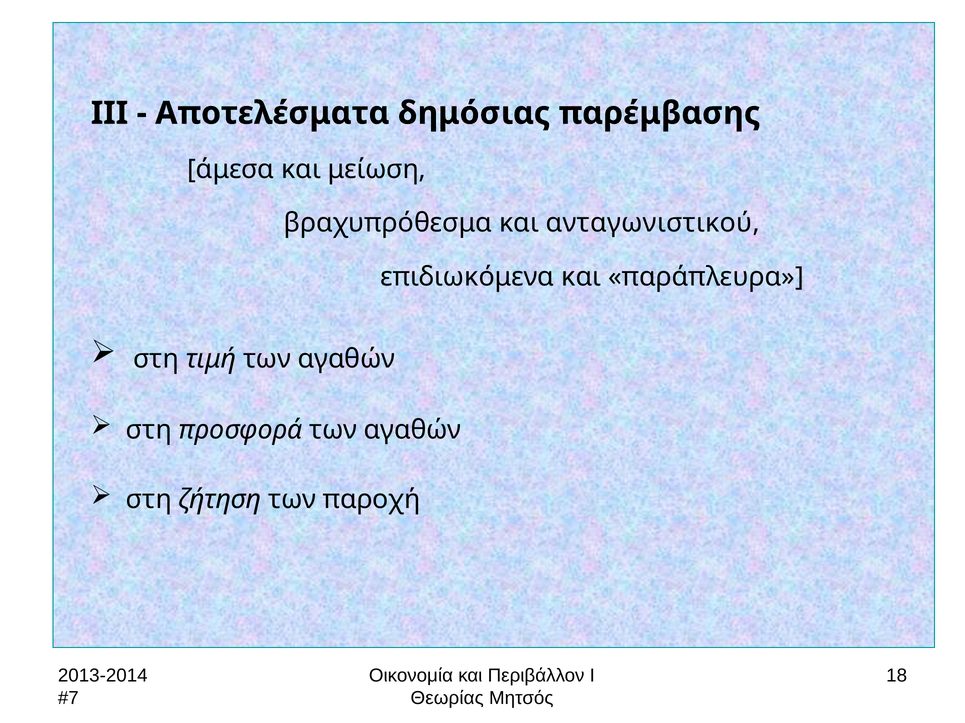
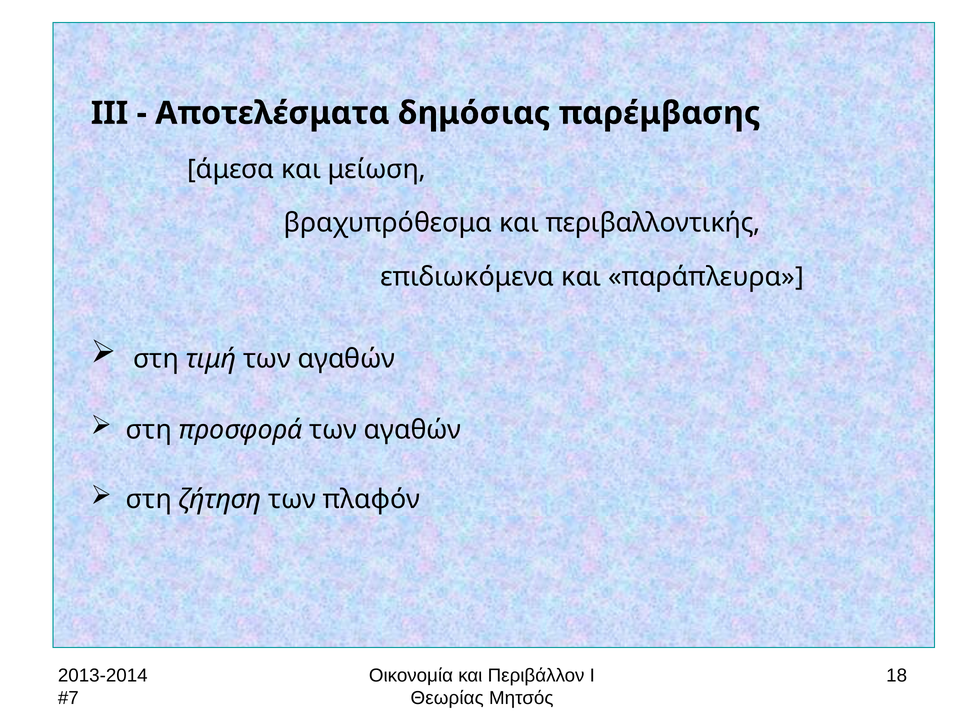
ανταγωνιστικού: ανταγωνιστικού -> περιβαλλοντικής
παροχή: παροχή -> πλαφόν
